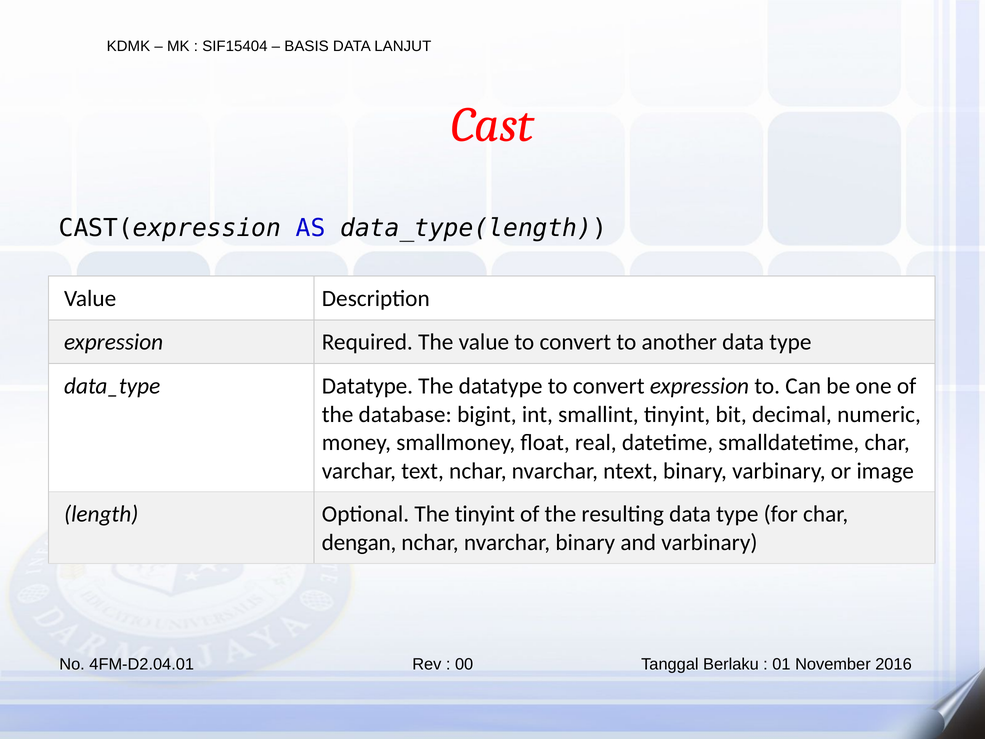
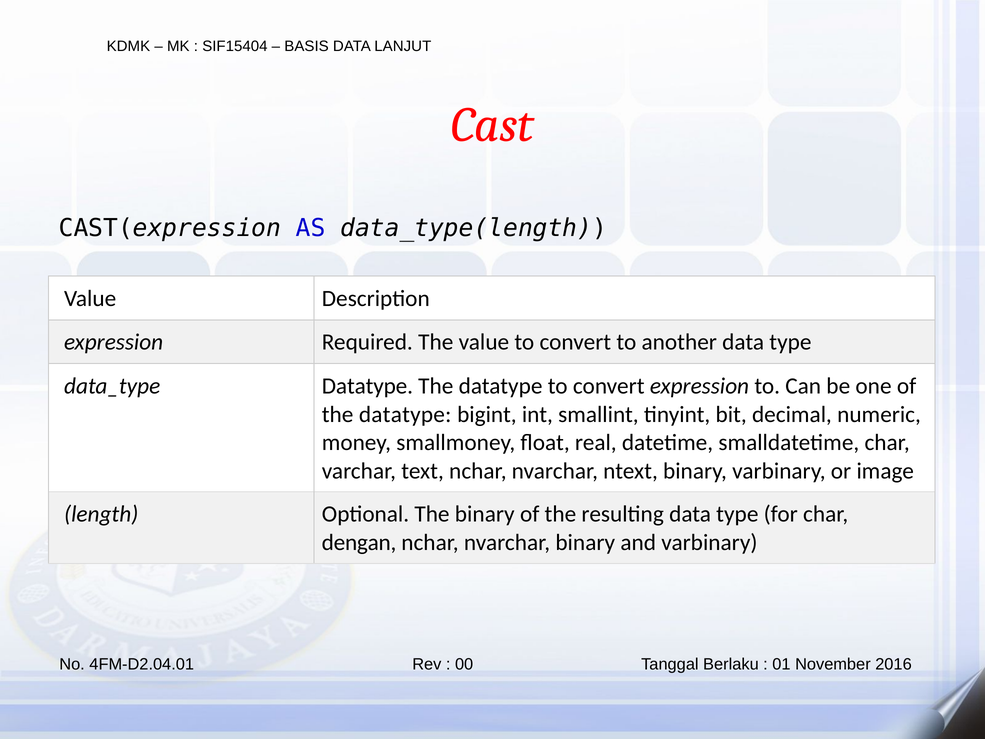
database at (405, 414): database -> datatype
The tinyint: tinyint -> binary
